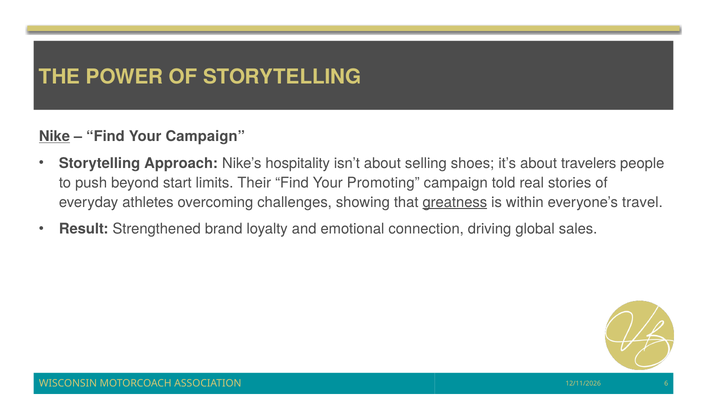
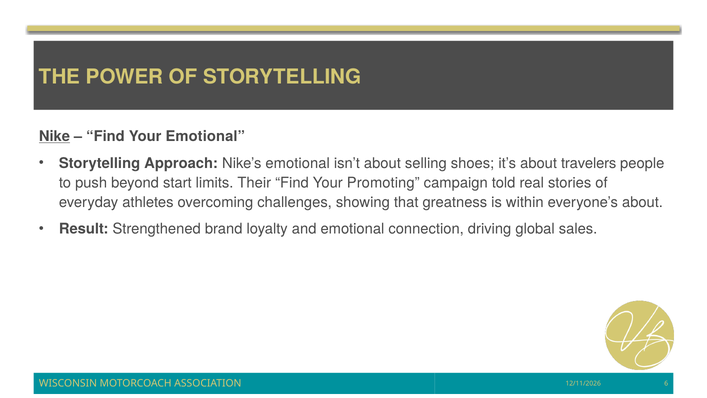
Your Campaign: Campaign -> Emotional
Nike’s hospitality: hospitality -> emotional
greatness underline: present -> none
everyone’s travel: travel -> about
